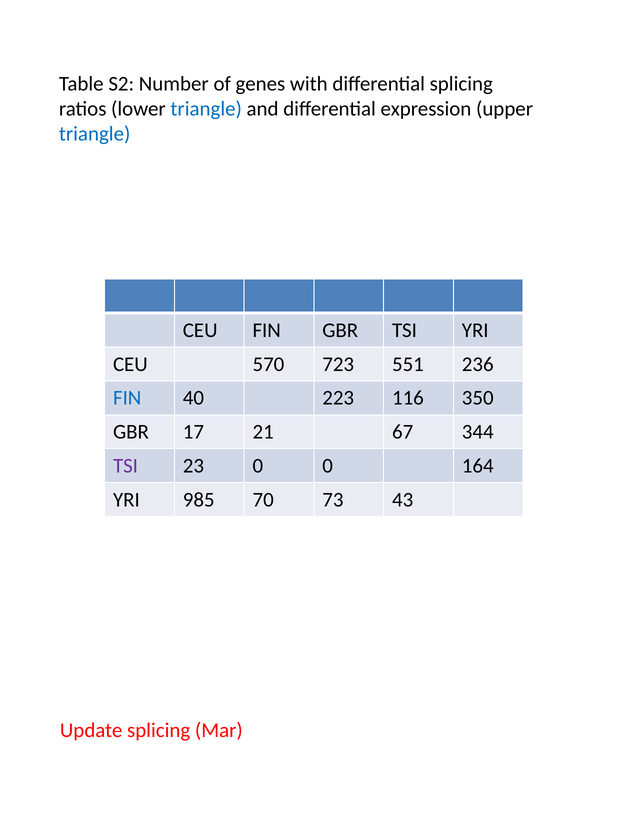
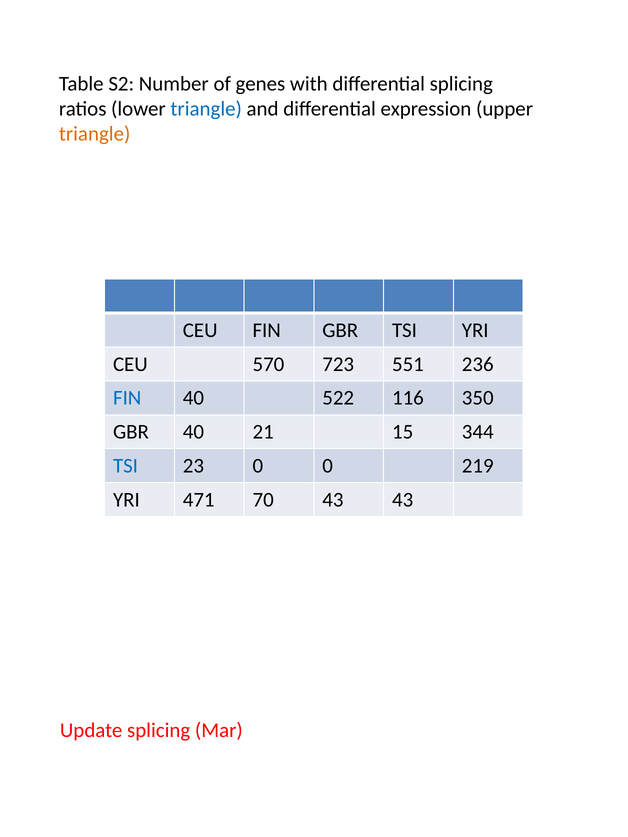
triangle at (95, 134) colour: blue -> orange
223: 223 -> 522
GBR 17: 17 -> 40
67: 67 -> 15
TSI at (126, 466) colour: purple -> blue
164: 164 -> 219
985: 985 -> 471
70 73: 73 -> 43
